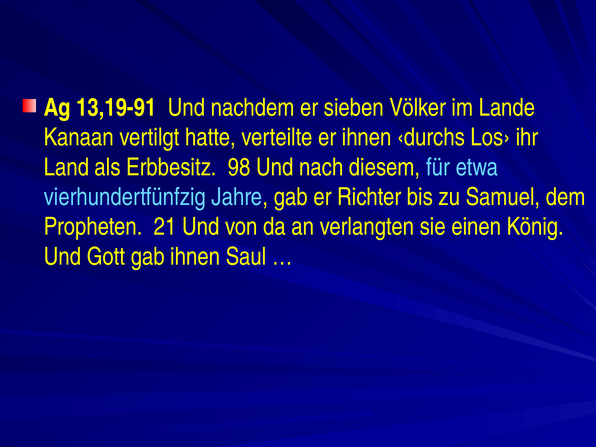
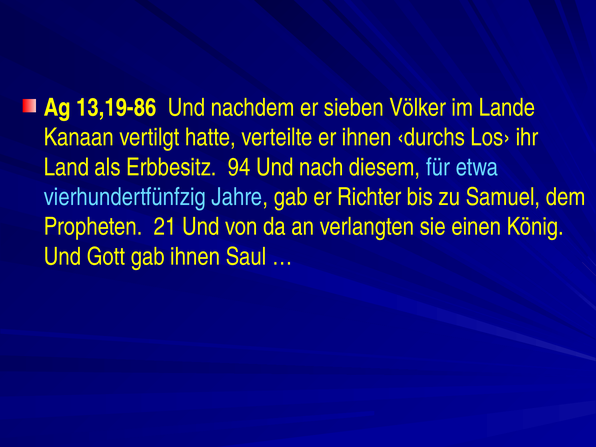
13,19-91: 13,19-91 -> 13,19-86
98: 98 -> 94
